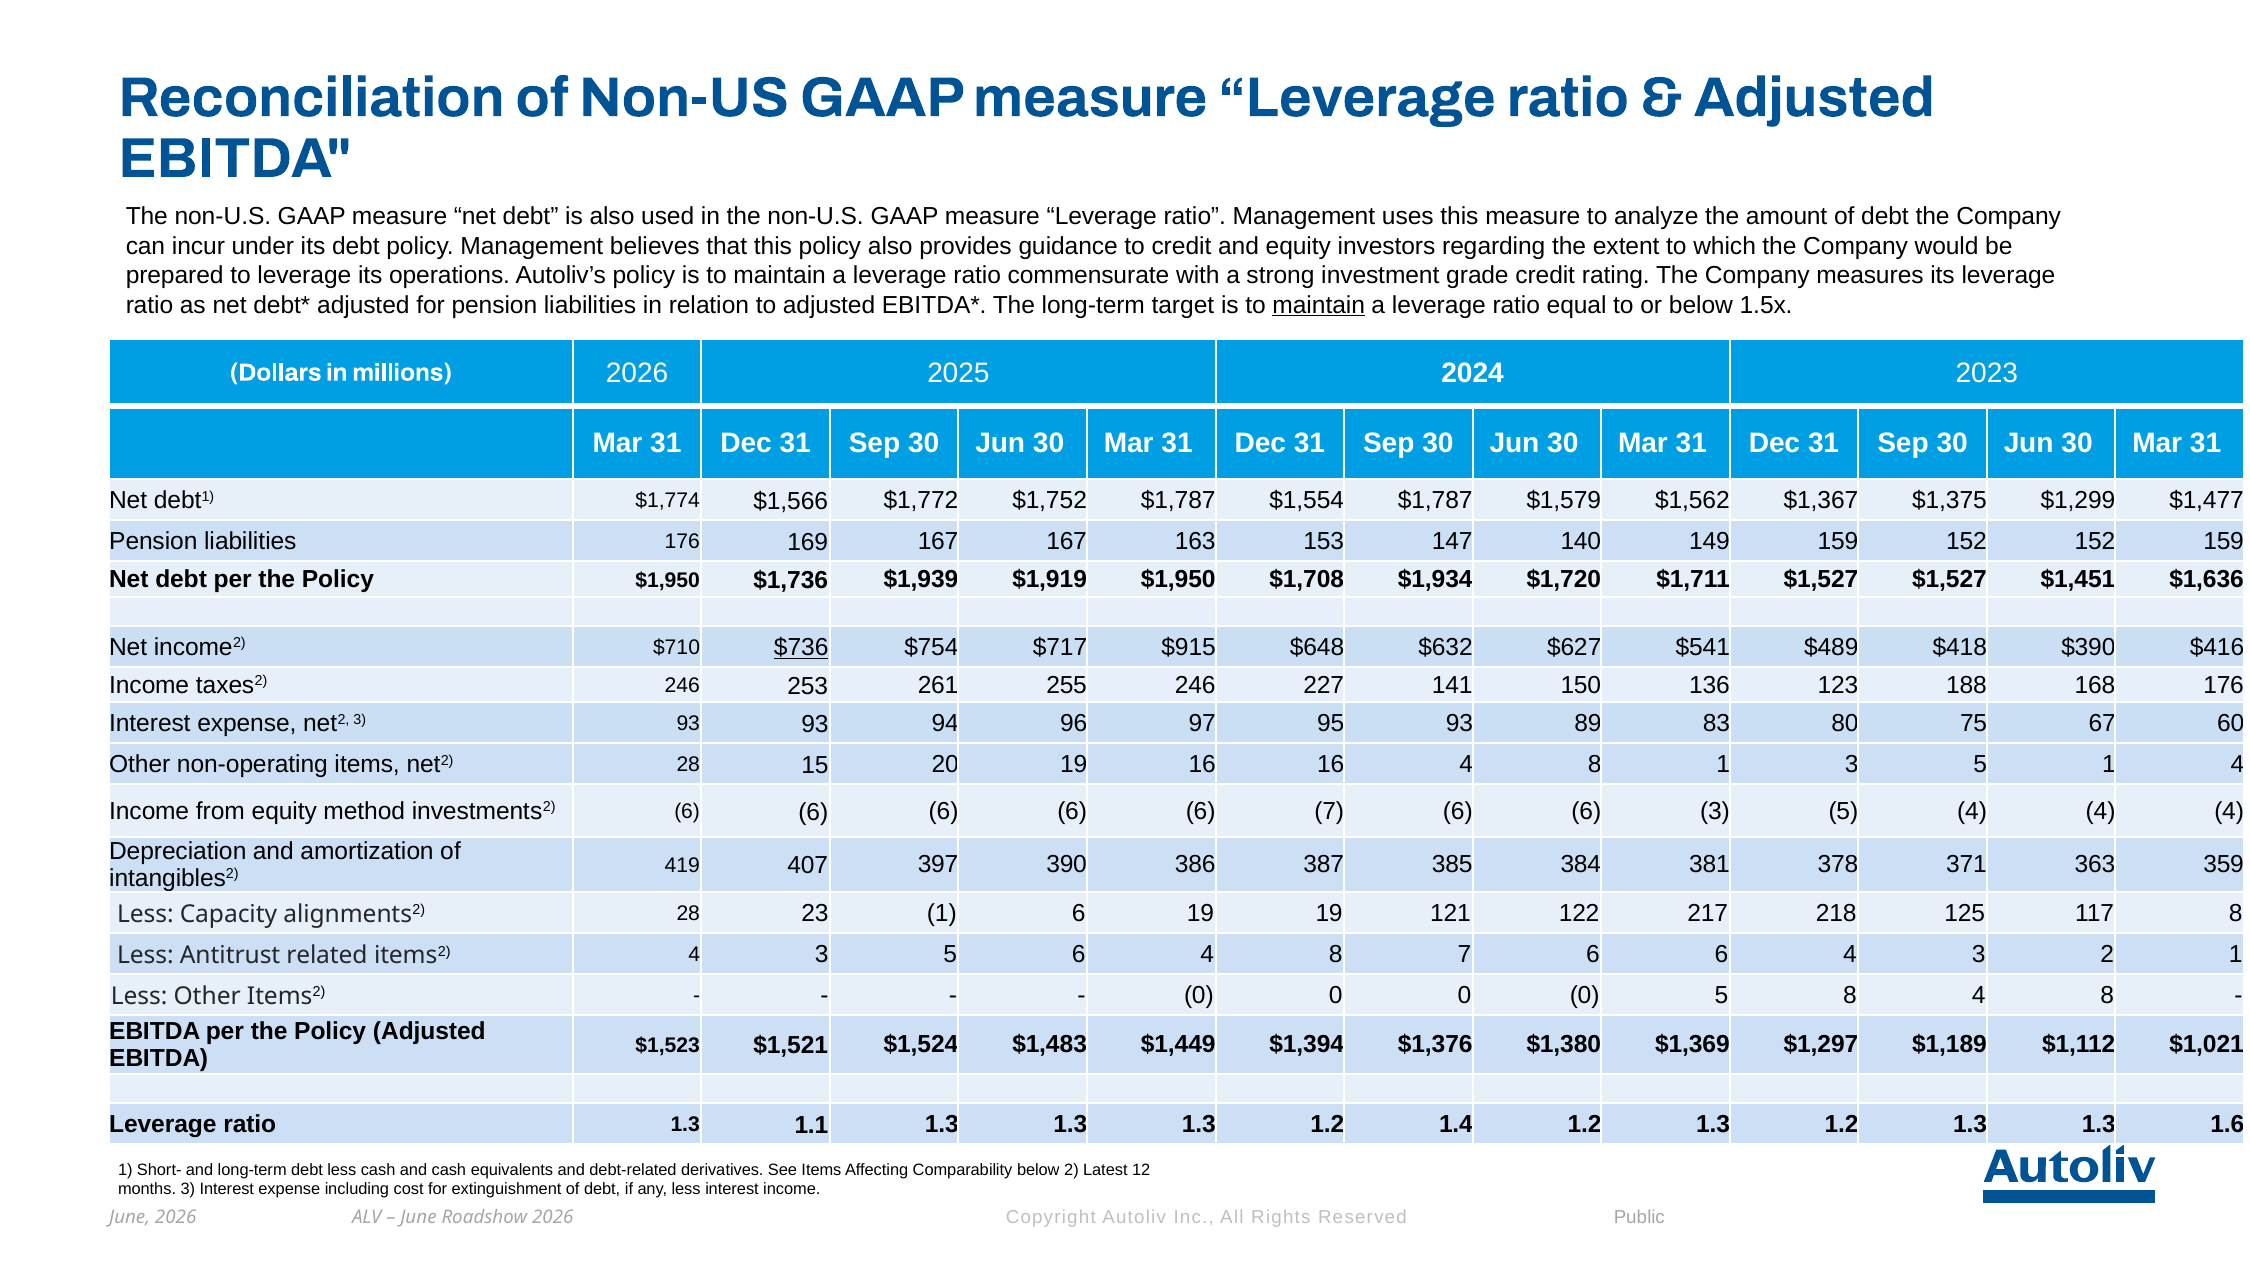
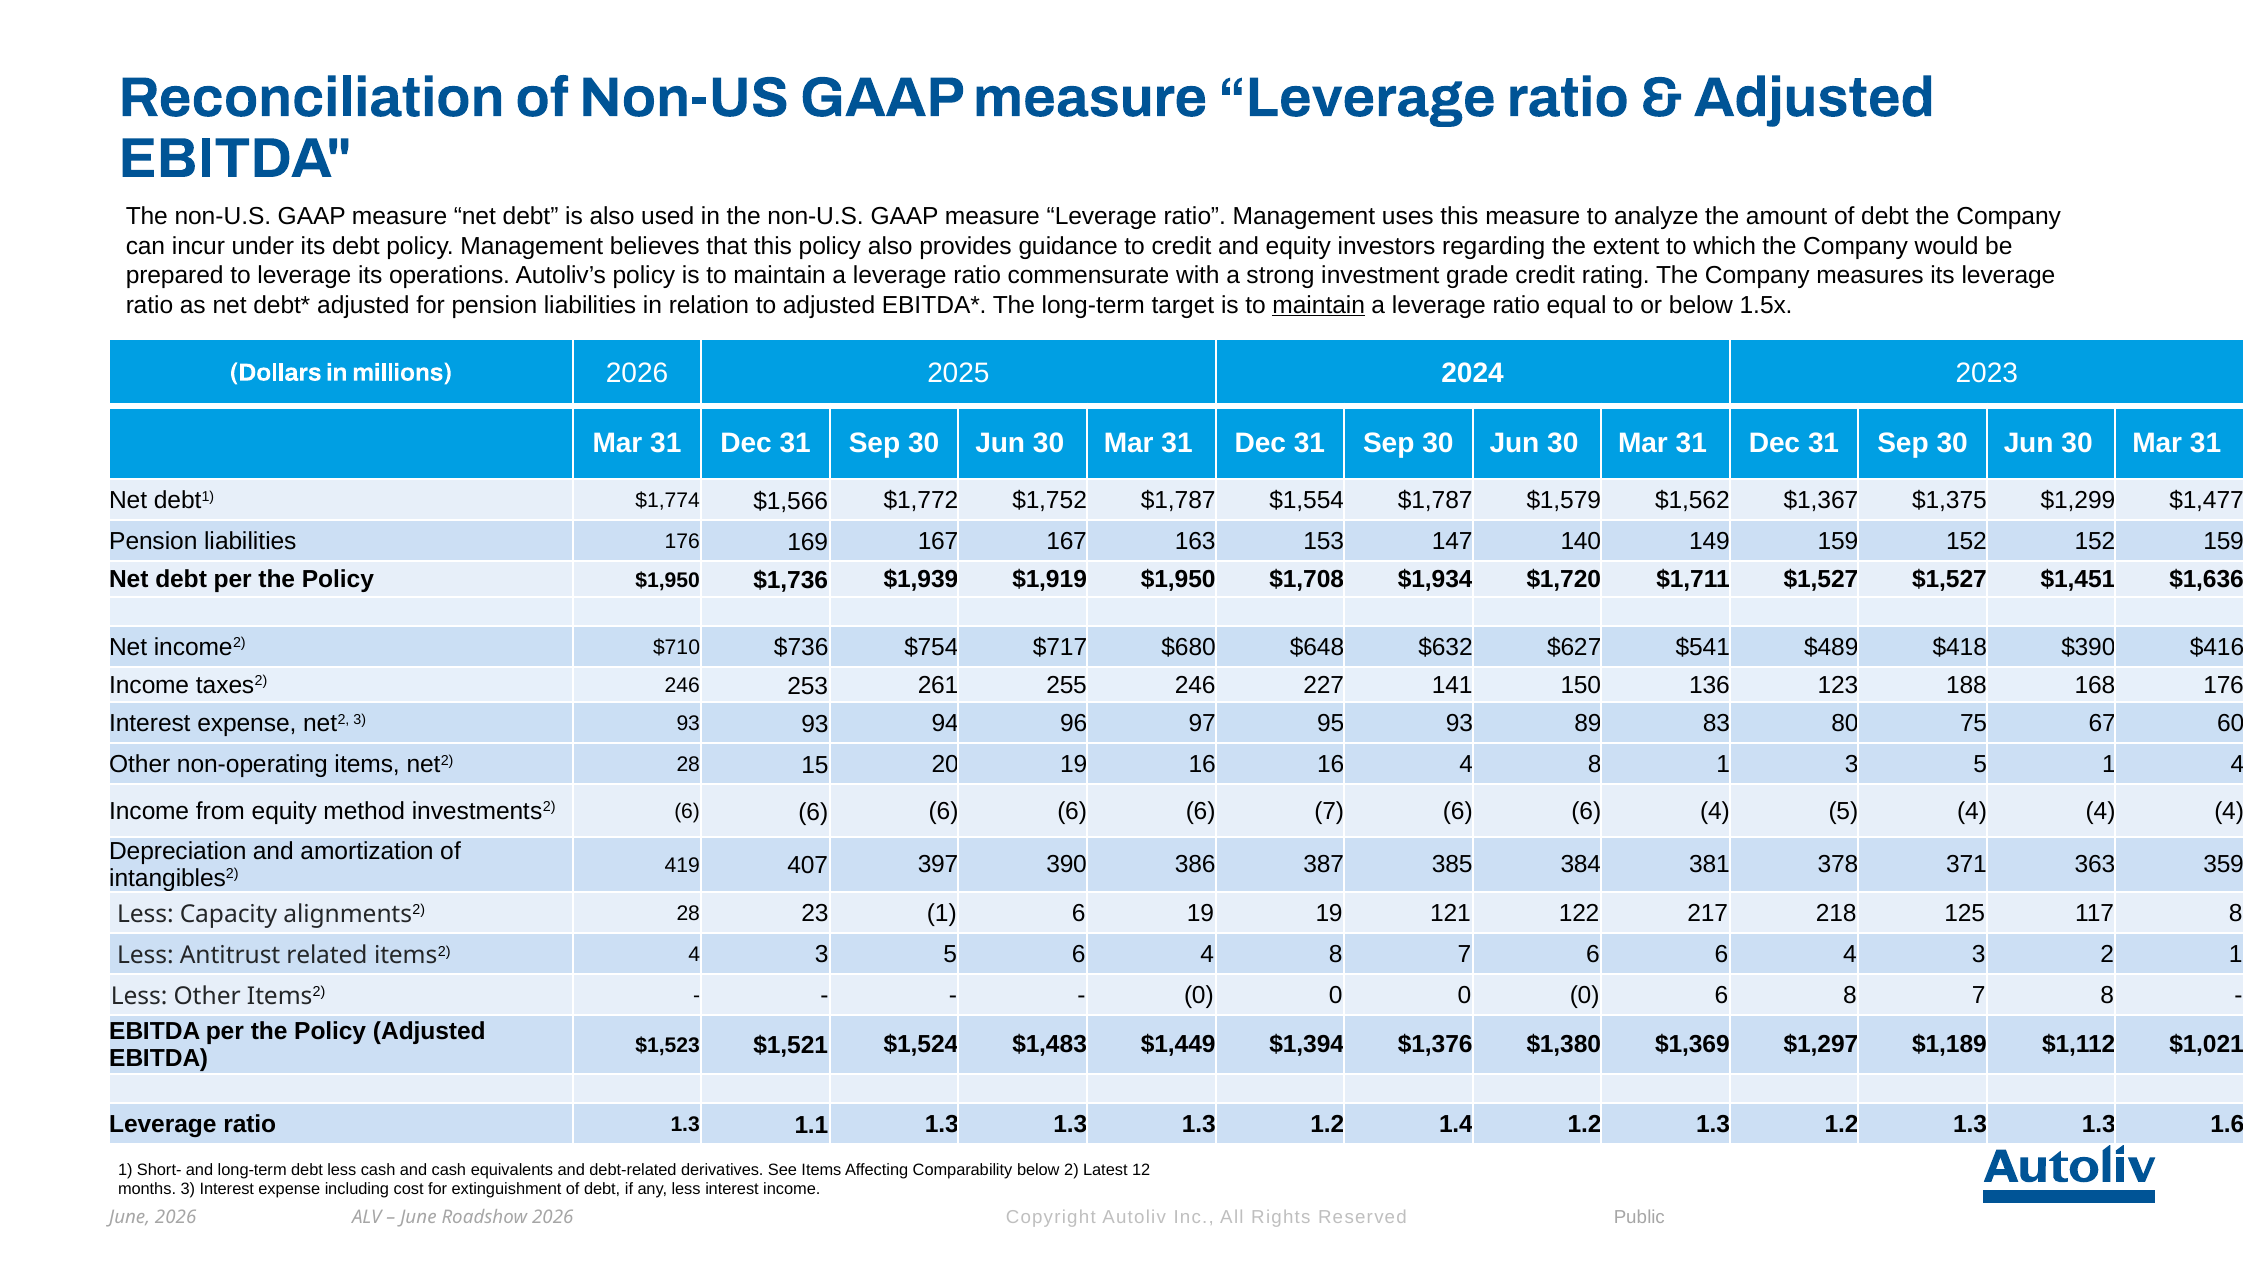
$736 underline: present -> none
$915: $915 -> $680
3 at (1715, 811): 3 -> 4
0 5: 5 -> 6
4 at (1979, 995): 4 -> 7
